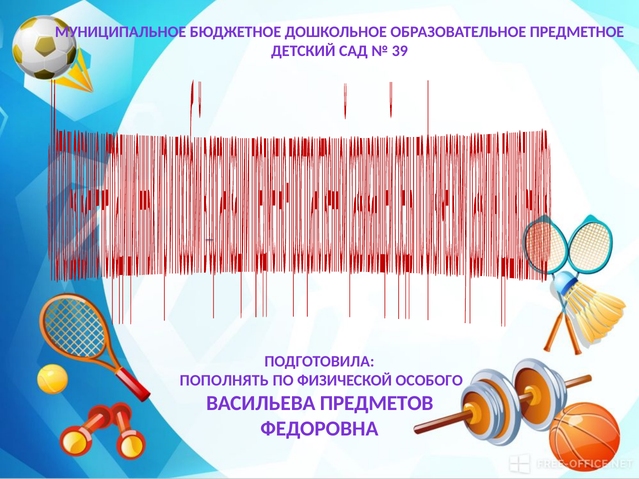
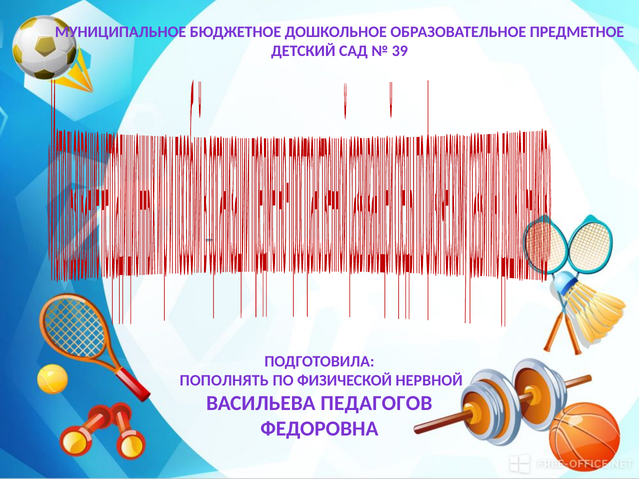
ОСОБОГО: ОСОБОГО -> НЕРВНОЙ
ПРЕДМЕТОВ: ПРЕДМЕТОВ -> ПЕДАГОГОВ
